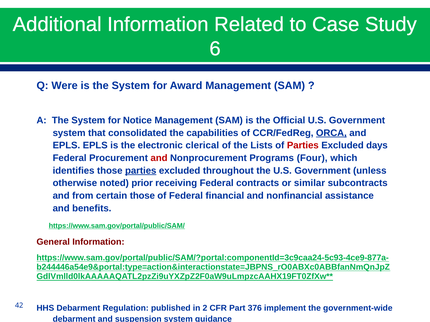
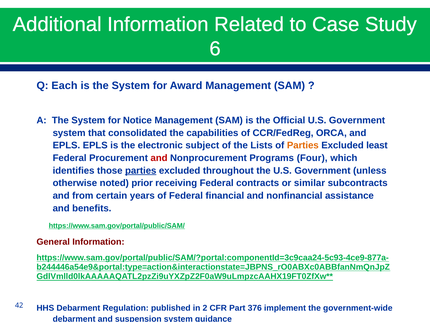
Were: Were -> Each
ORCA underline: present -> none
clerical: clerical -> subject
Parties at (303, 146) colour: red -> orange
days: days -> least
certain those: those -> years
